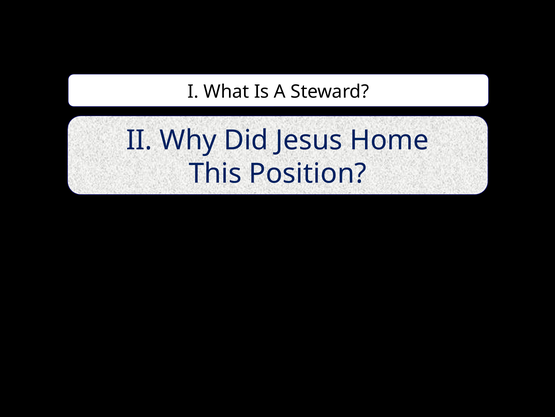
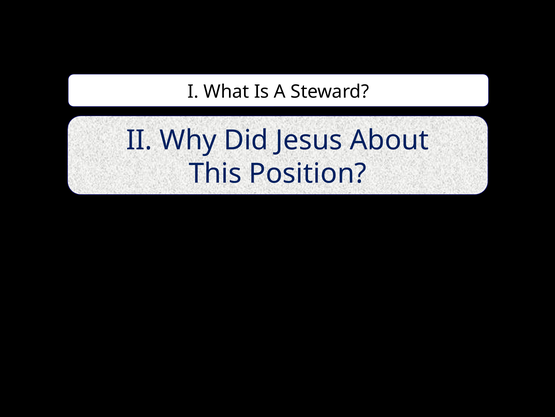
Home: Home -> About
